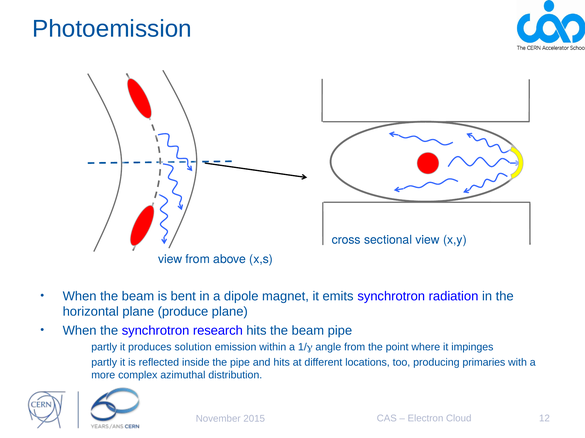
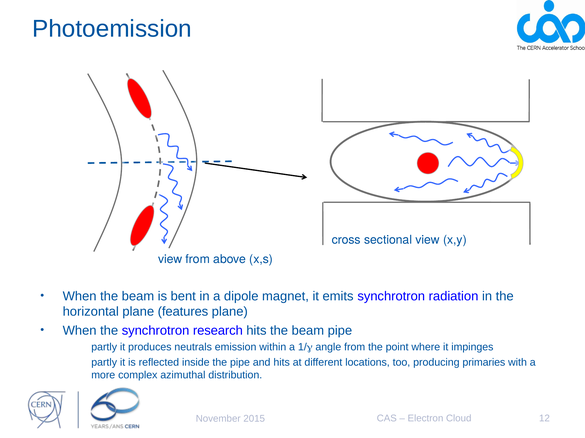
produce: produce -> features
solution: solution -> neutrals
